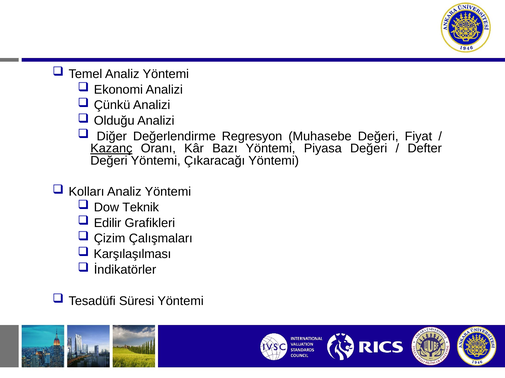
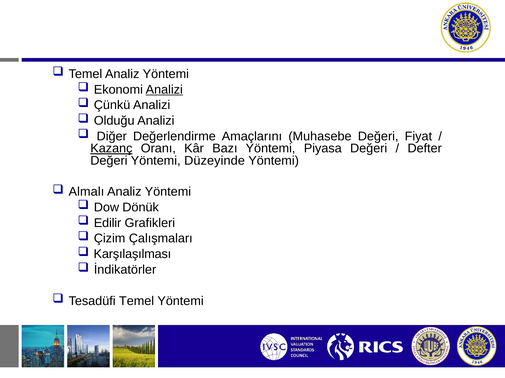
Analizi at (164, 90) underline: none -> present
Regresyon: Regresyon -> Amaçlarını
Çıkaracağı: Çıkaracağı -> Düzeyinde
Kolları: Kolları -> Almalı
Teknik: Teknik -> Dönük
Tesadüfi Süresi: Süresi -> Temel
